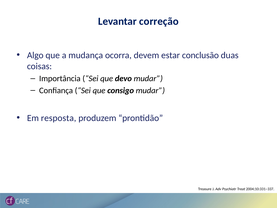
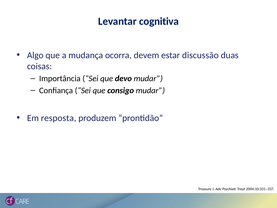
correção: correção -> cognitiva
conclusão: conclusão -> discussão
